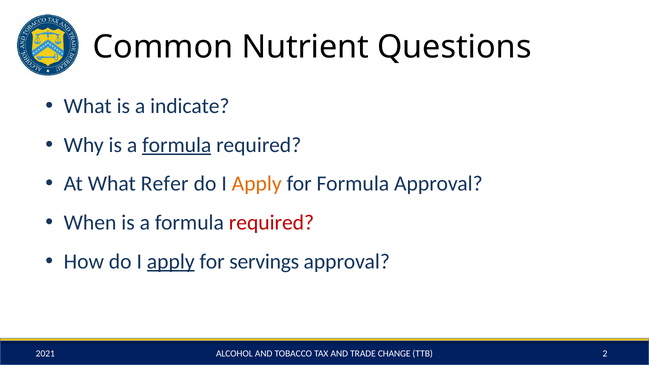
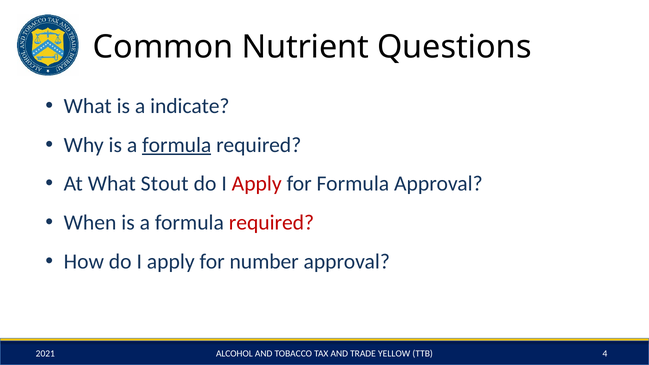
Refer: Refer -> Stout
Apply at (257, 184) colour: orange -> red
apply at (171, 262) underline: present -> none
servings: servings -> number
CHANGE: CHANGE -> YELLOW
2: 2 -> 4
